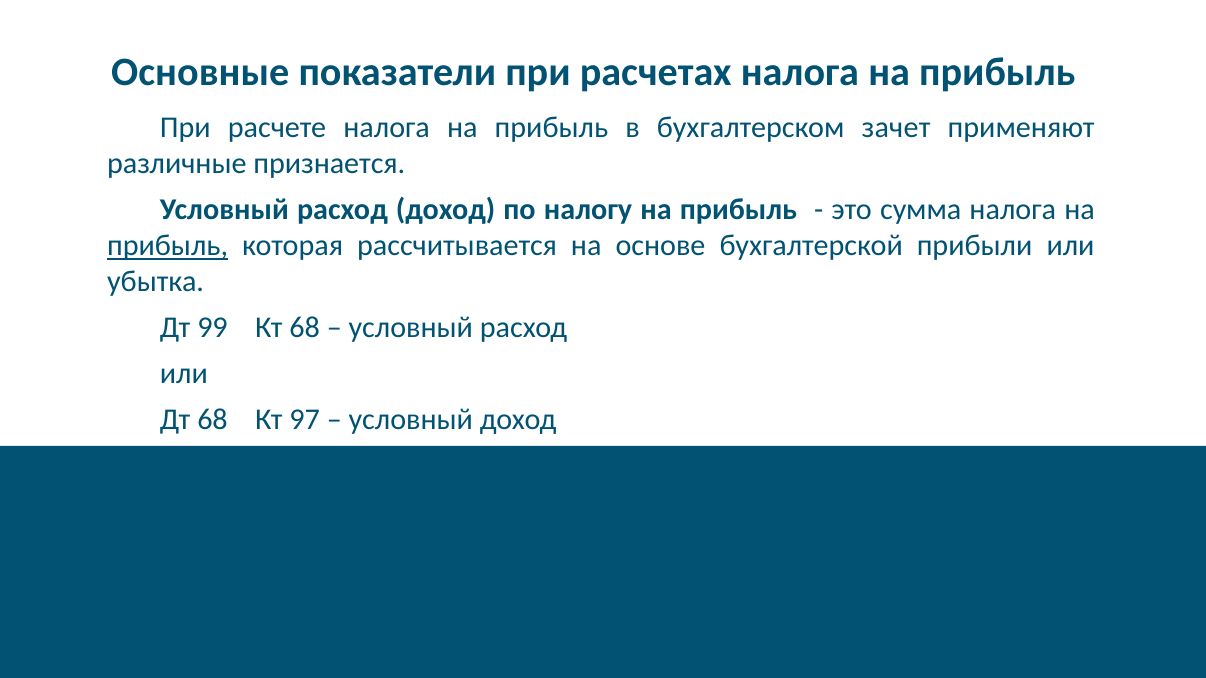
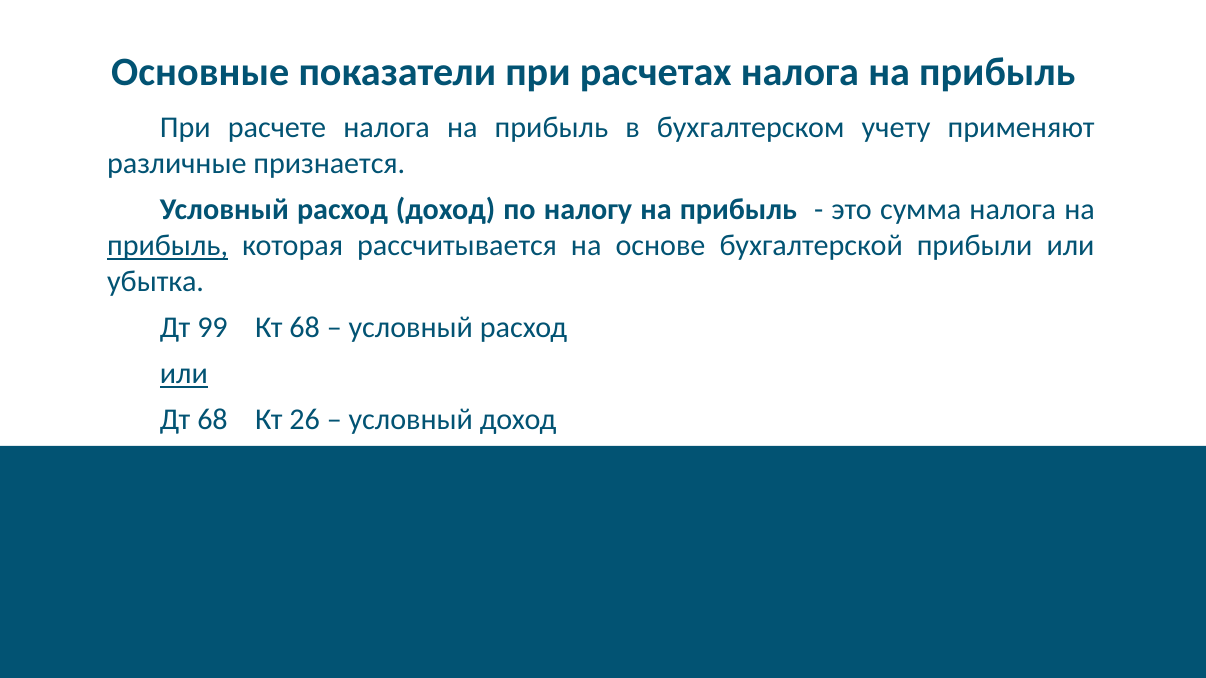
зачет: зачет -> учету
или at (184, 374) underline: none -> present
97: 97 -> 26
